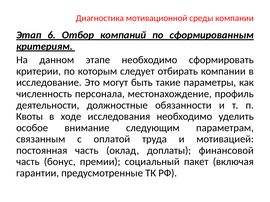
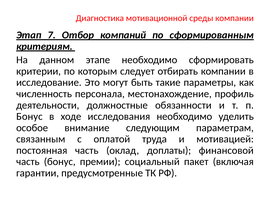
6: 6 -> 7
Квоты at (30, 117): Квоты -> Бонус
